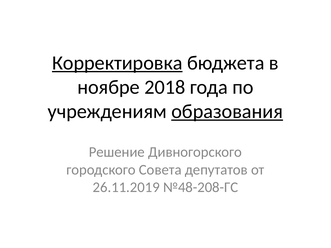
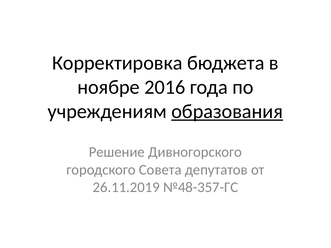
Корректировка underline: present -> none
2018: 2018 -> 2016
№48-208-ГС: №48-208-ГС -> №48-357-ГС
